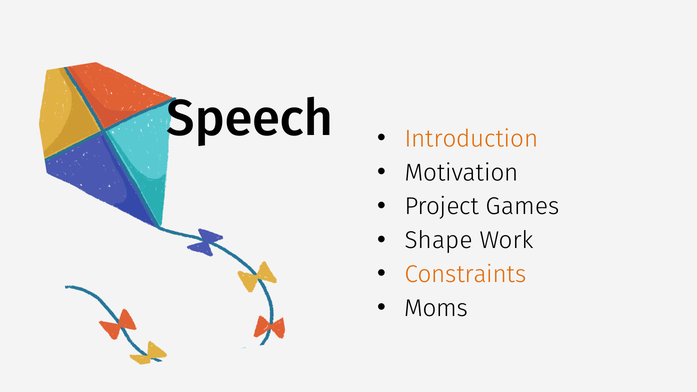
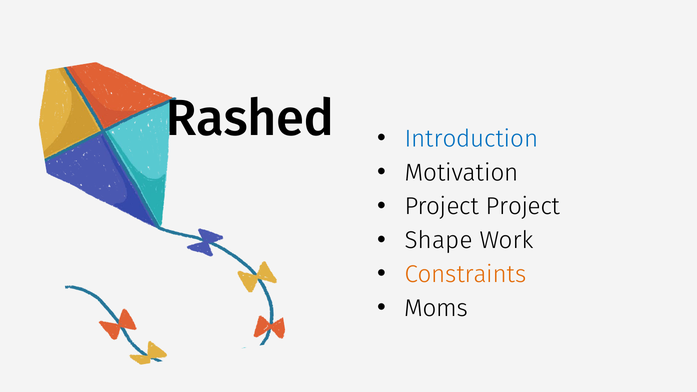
Speech: Speech -> Rashed
Introduction colour: orange -> blue
Project Games: Games -> Project
